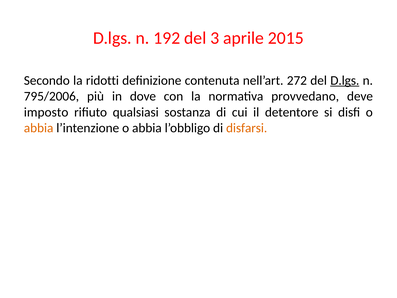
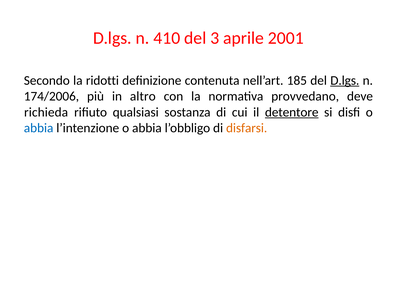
192: 192 -> 410
2015: 2015 -> 2001
272: 272 -> 185
795/2006: 795/2006 -> 174/2006
dove: dove -> altro
imposto: imposto -> richieda
detentore underline: none -> present
abbia at (39, 128) colour: orange -> blue
